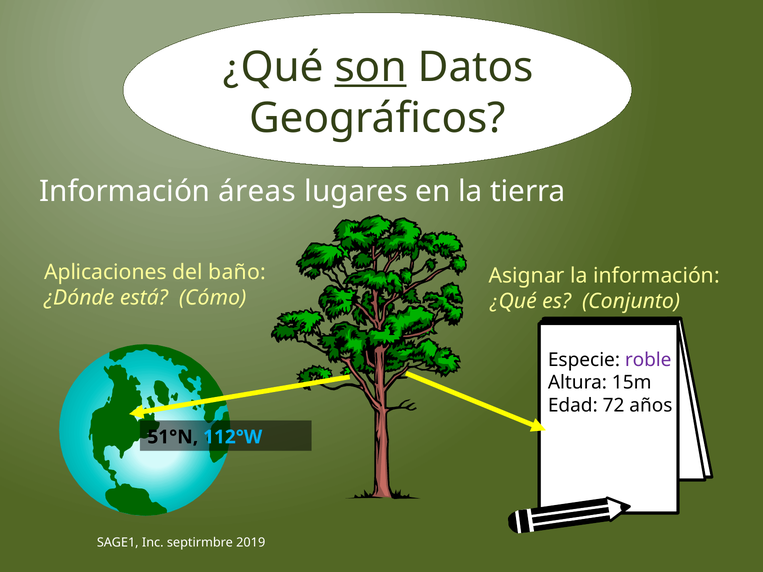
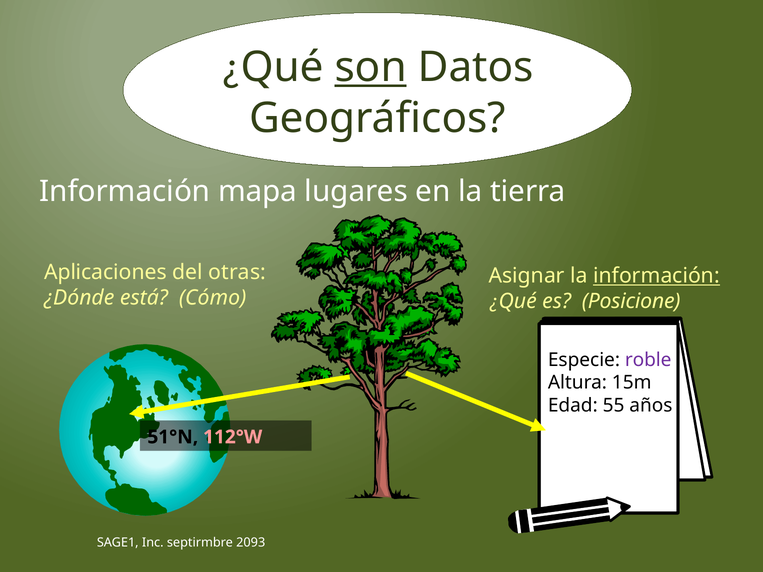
áreas: áreas -> mapa
baño: baño -> otras
información at (656, 276) underline: none -> present
Conjunto: Conjunto -> Posicione
72: 72 -> 55
112°W colour: light blue -> pink
2019: 2019 -> 2093
